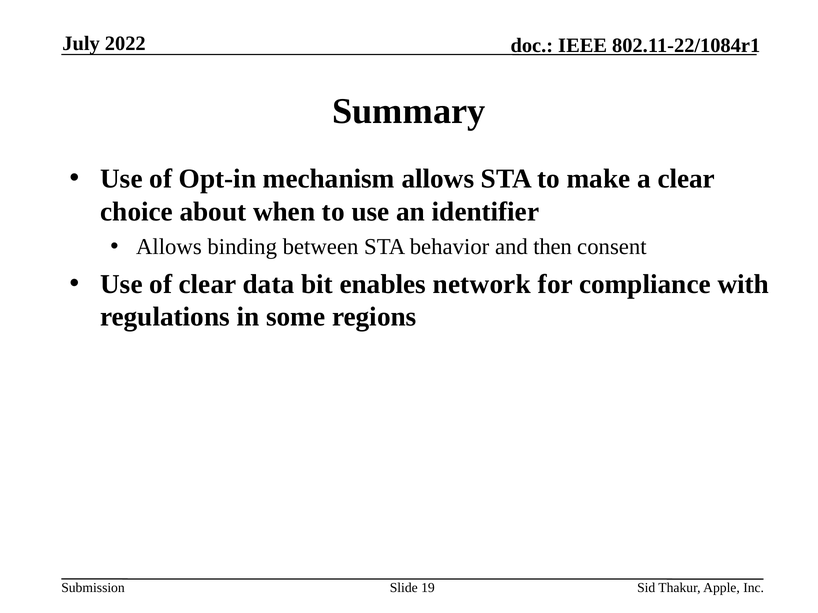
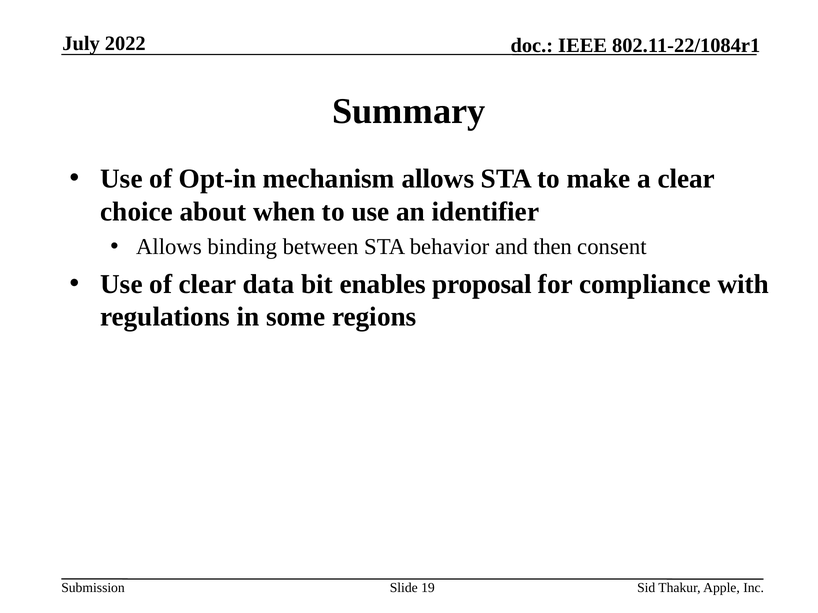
network: network -> proposal
